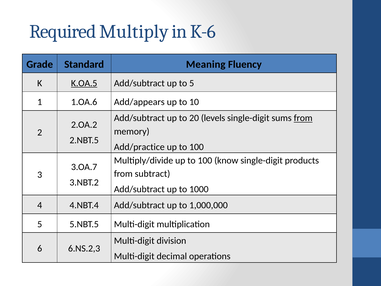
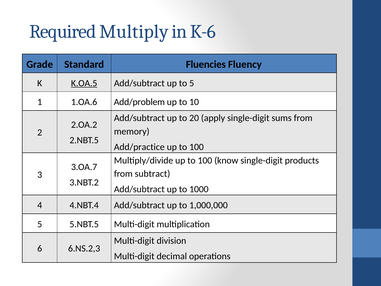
Meaning: Meaning -> Fluencies
Add/appears: Add/appears -> Add/problem
levels: levels -> apply
from at (303, 118) underline: present -> none
